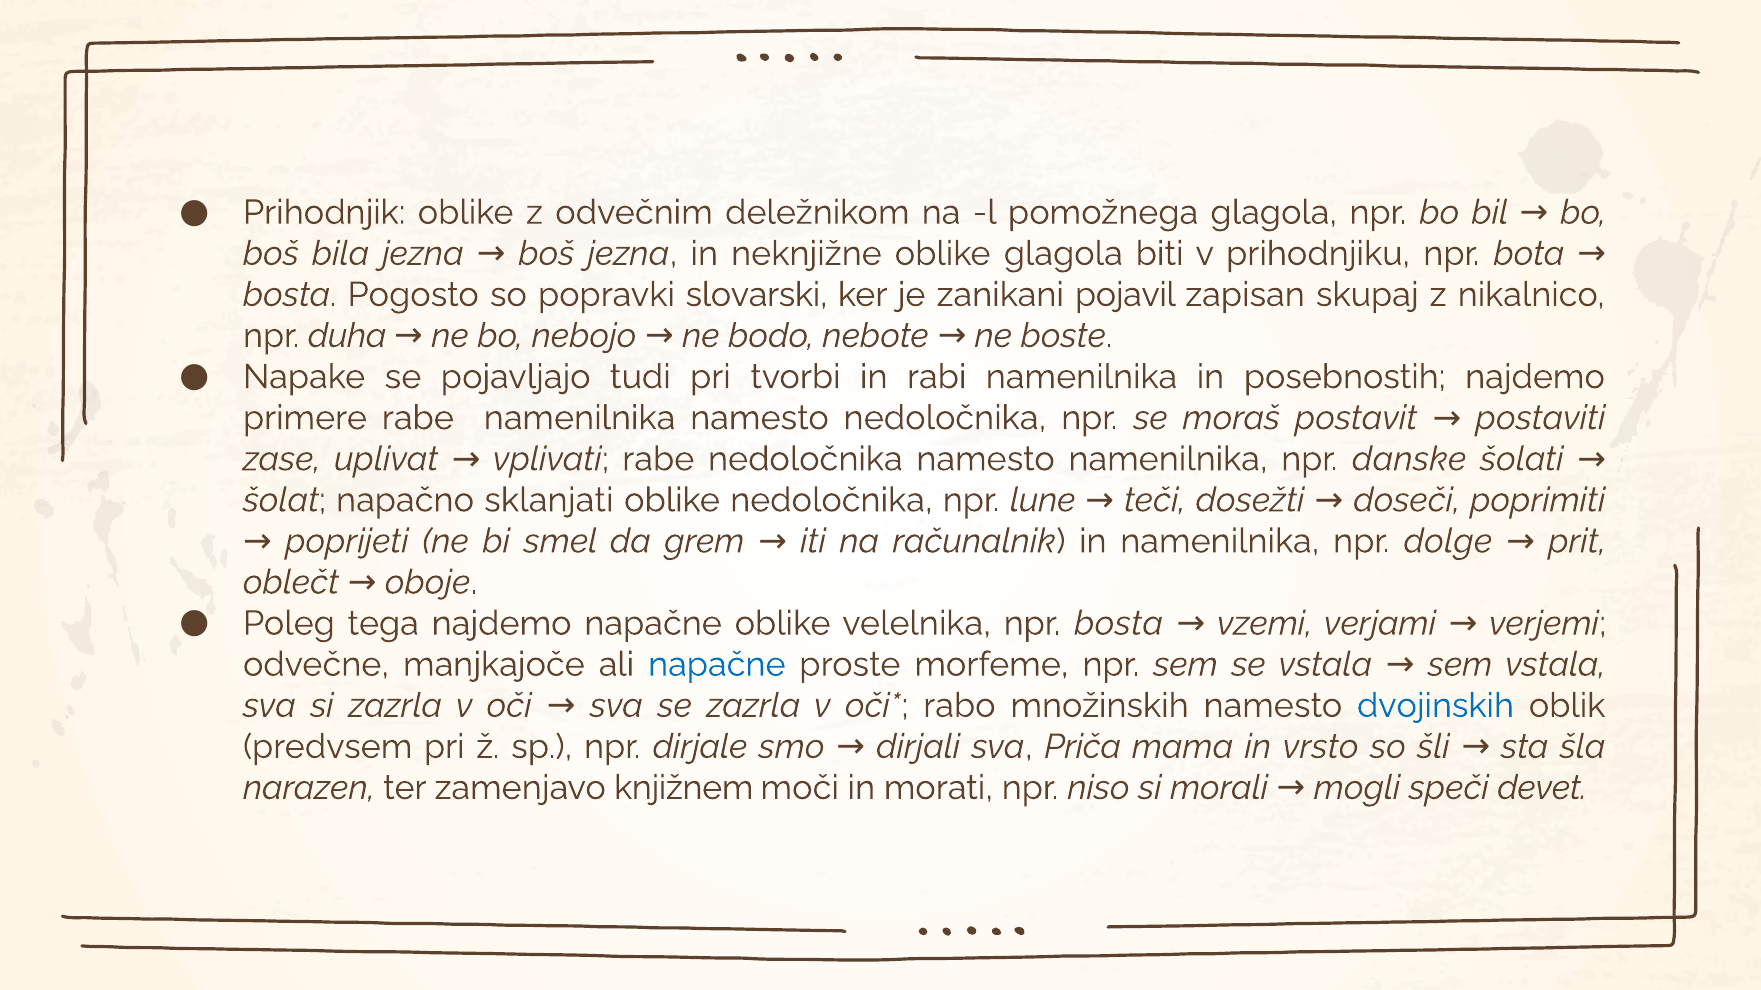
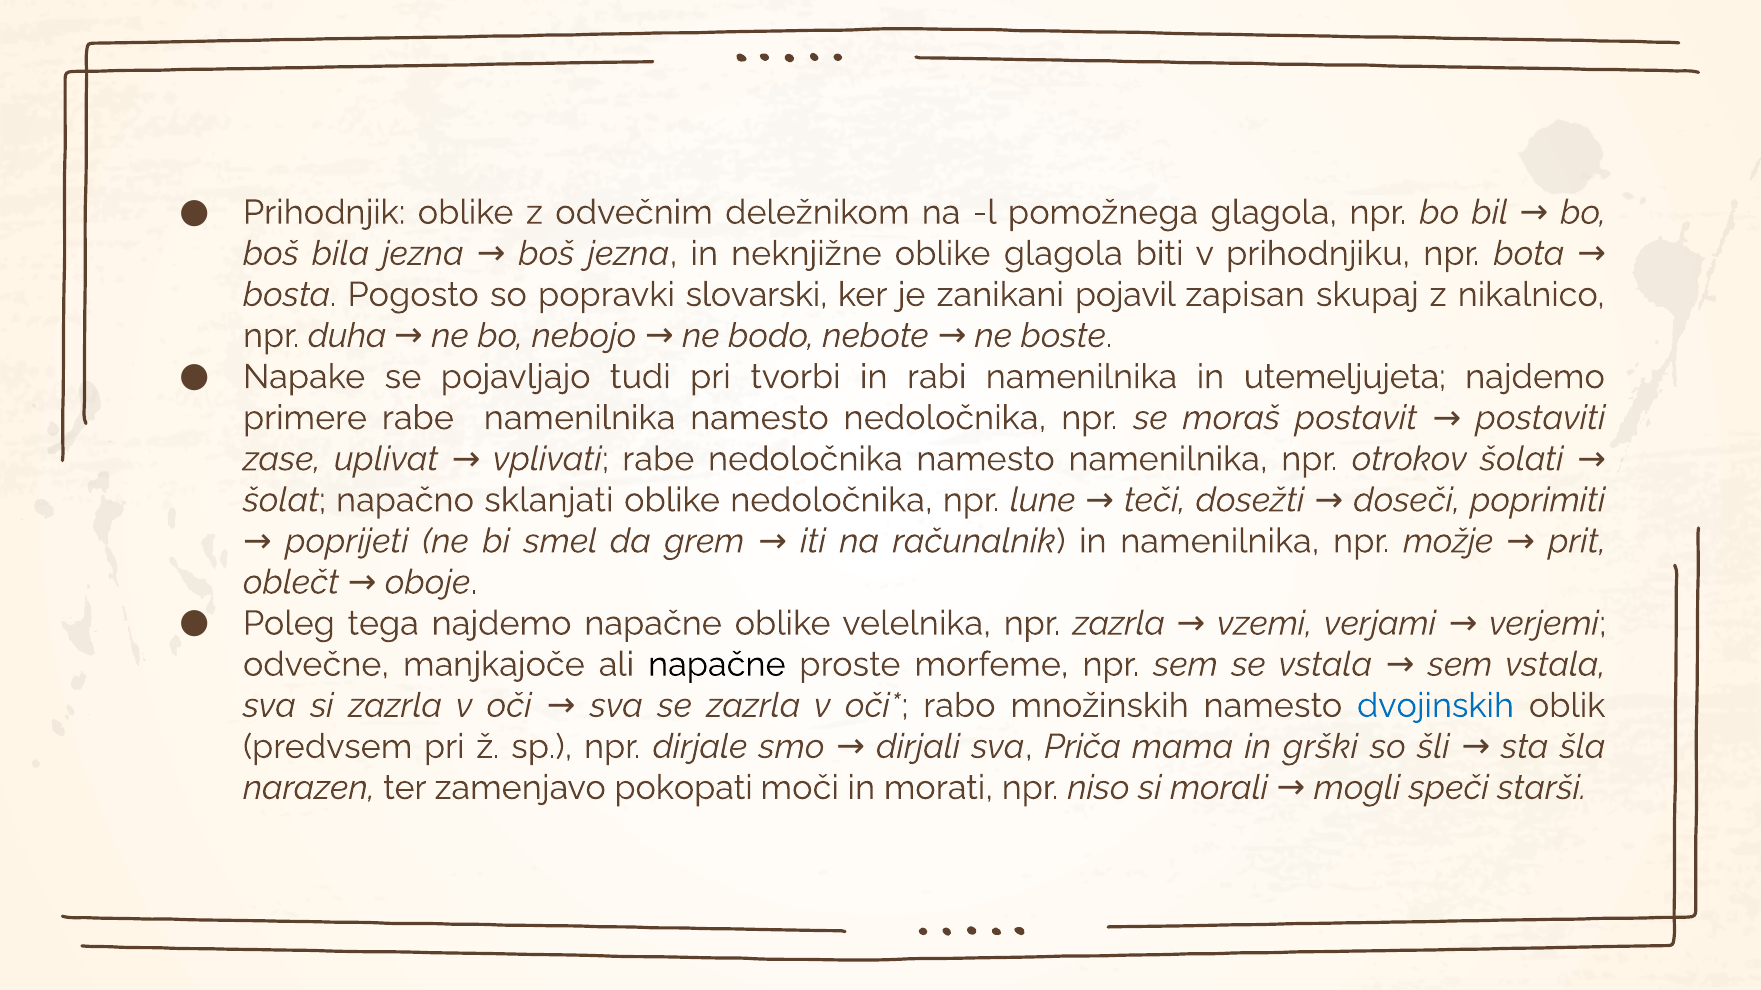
posebnostih: posebnostih -> utemeljujeta
danske: danske -> otrokov
dolge: dolge -> možje
npr bosta: bosta -> zazrla
napačne at (717, 665) colour: blue -> black
vrsto: vrsto -> grški
knjižnem: knjižnem -> pokopati
devet: devet -> starši
